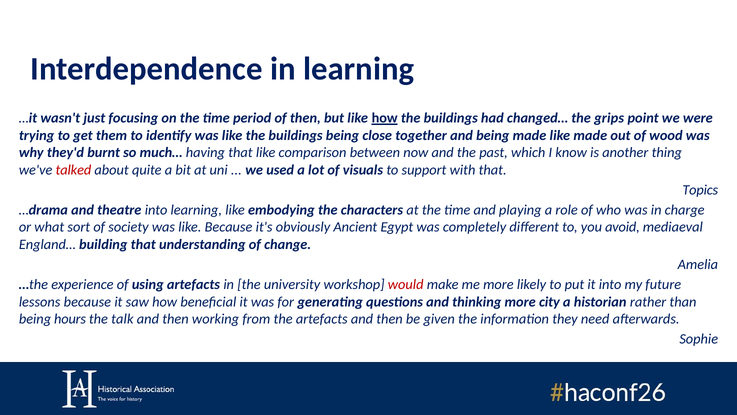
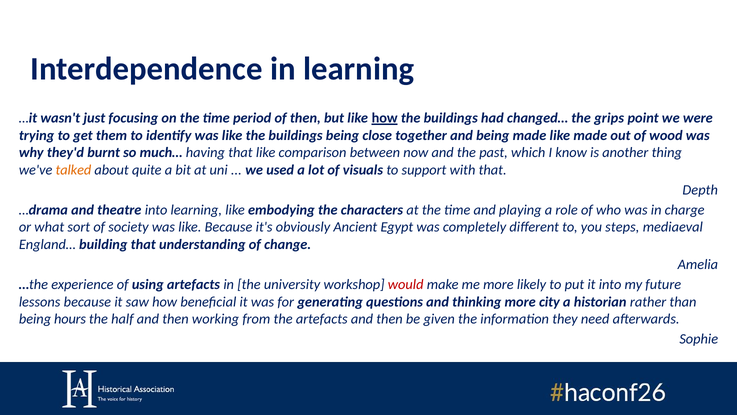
talked colour: red -> orange
Topics: Topics -> Depth
avoid: avoid -> steps
talk: talk -> half
